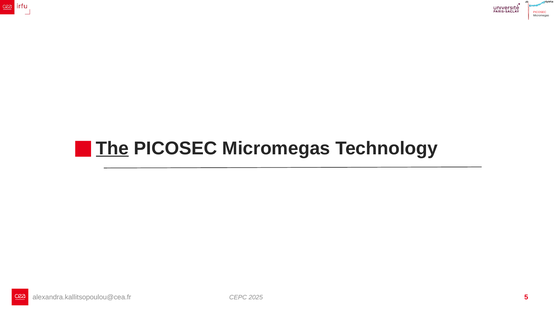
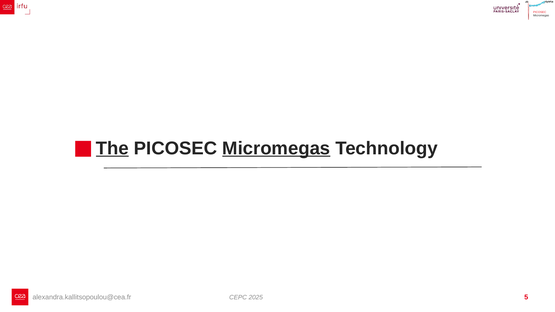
Micromegas at (276, 148) underline: none -> present
